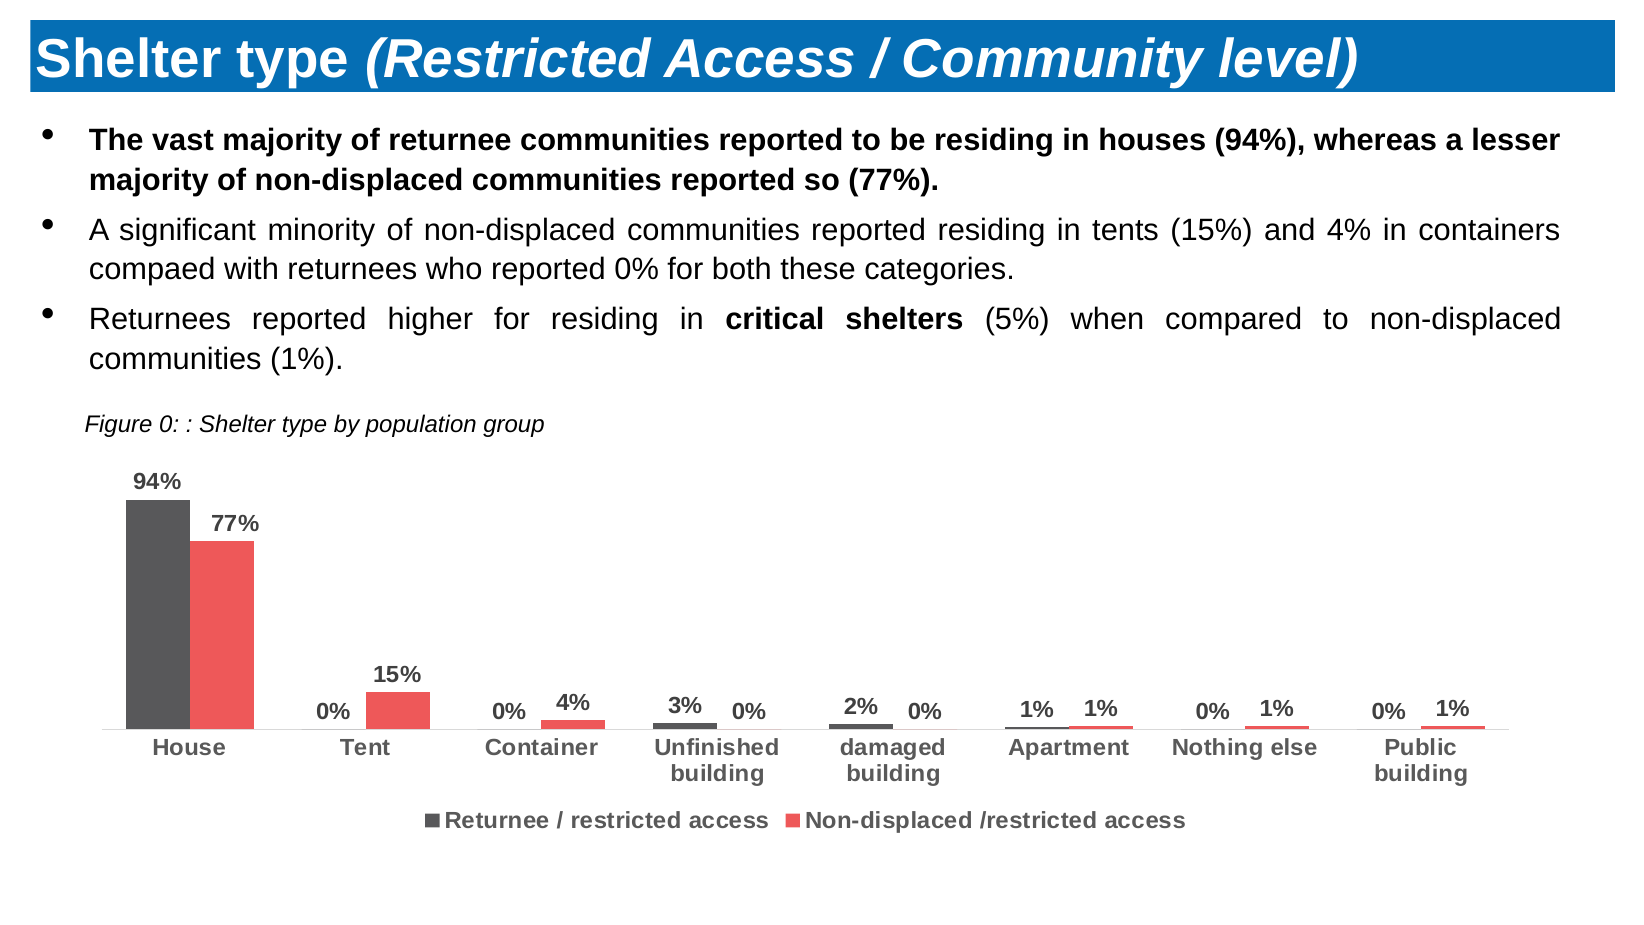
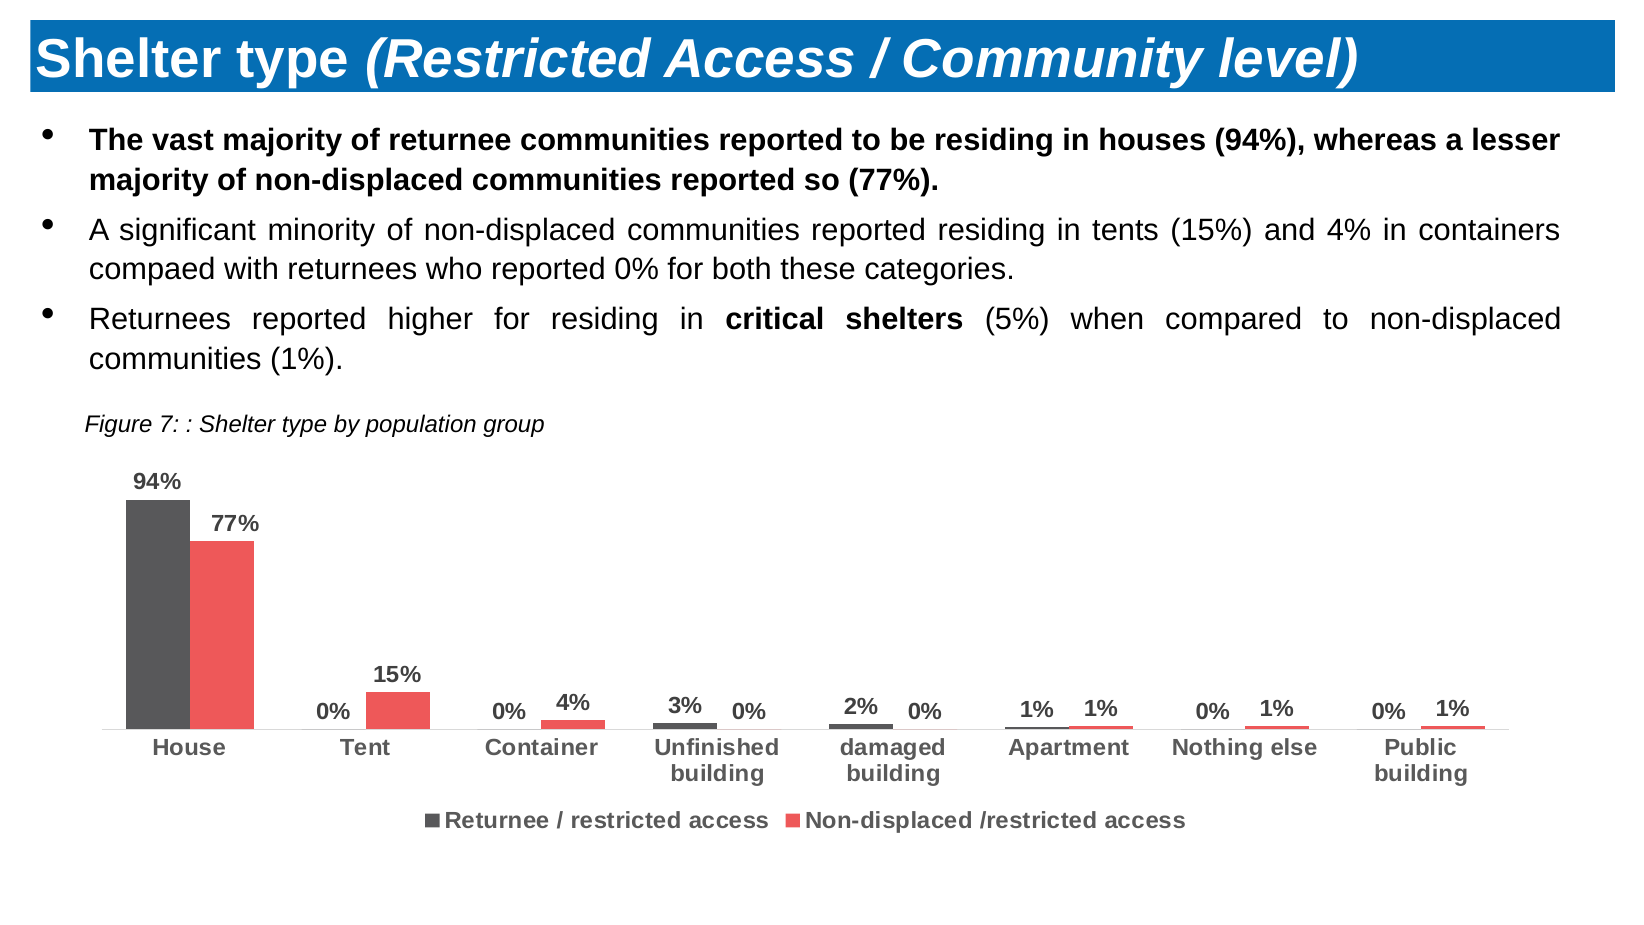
0: 0 -> 7
